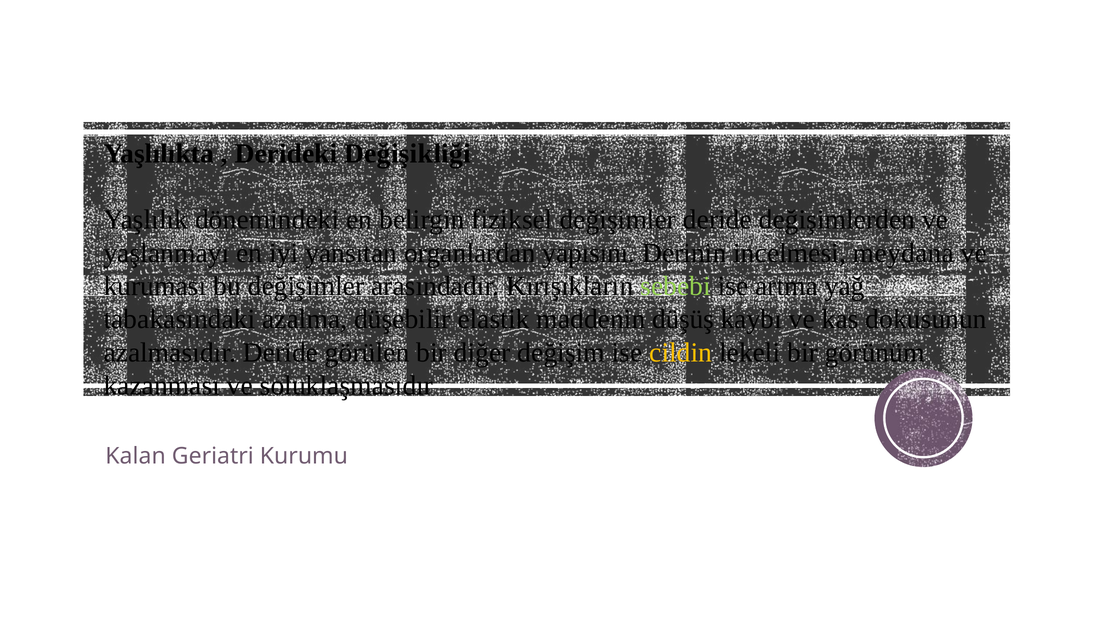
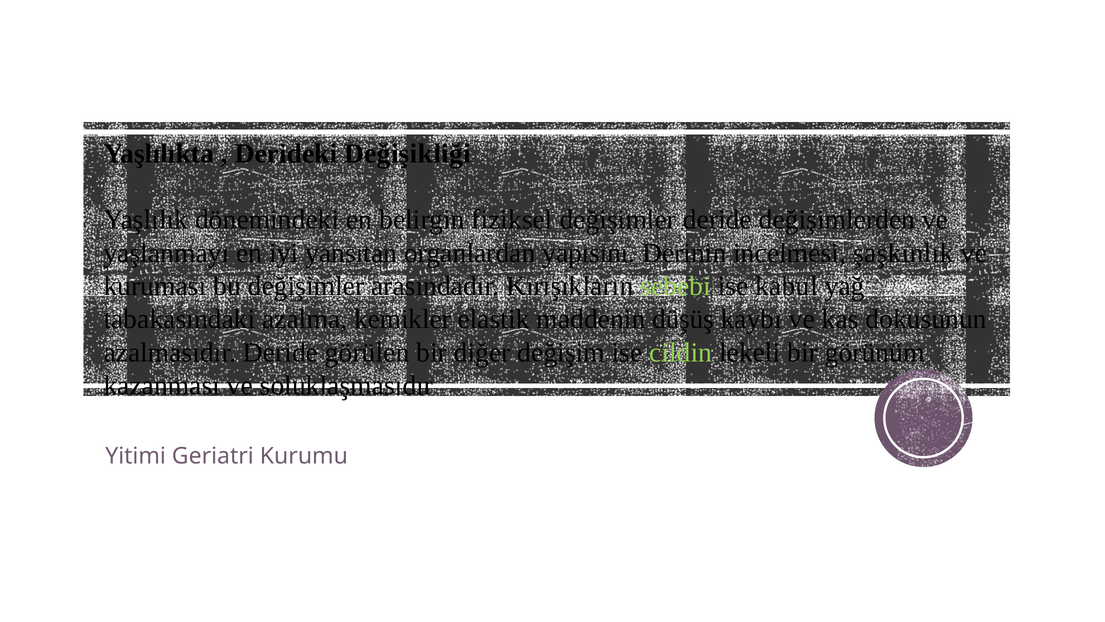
meydana: meydana -> şaşkınlık
artma: artma -> kabul
düşebilir: düşebilir -> kemikler
cildin colour: yellow -> light green
Kalan: Kalan -> Yitimi
